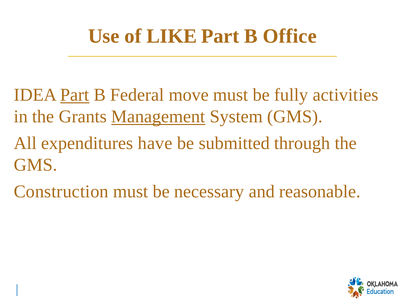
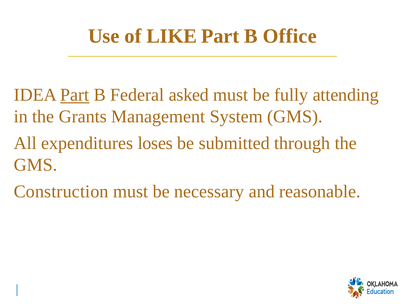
move: move -> asked
activities: activities -> attending
Management underline: present -> none
have: have -> loses
